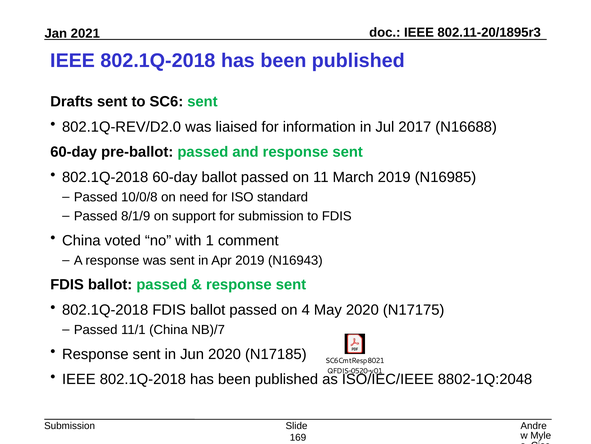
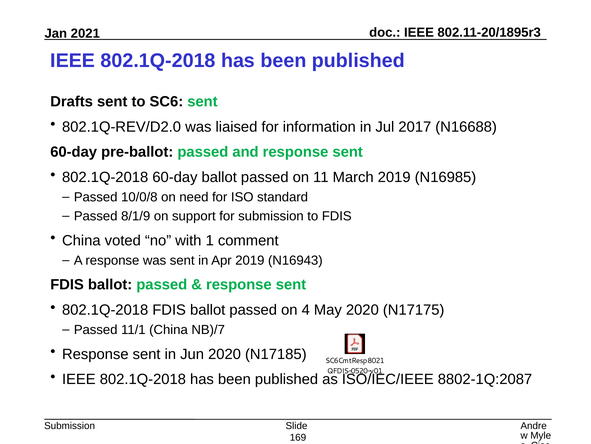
8802-1Q:2048: 8802-1Q:2048 -> 8802-1Q:2087
